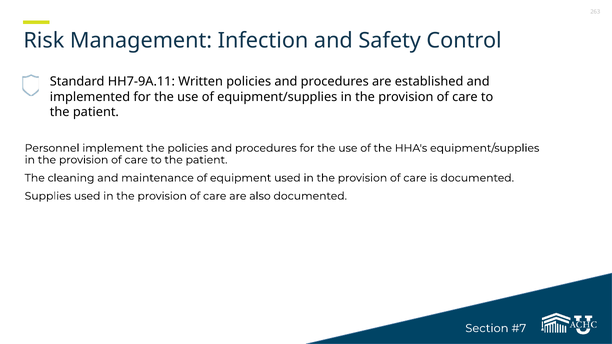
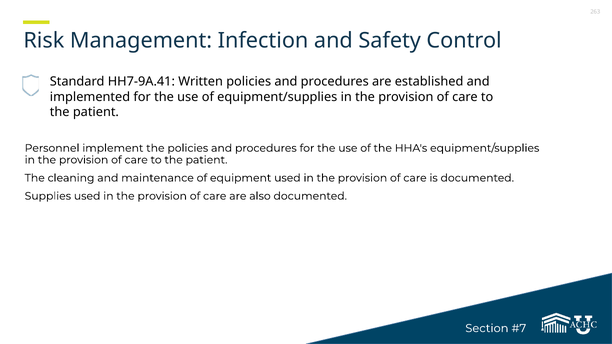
HH7-9A.11: HH7-9A.11 -> HH7-9A.41
